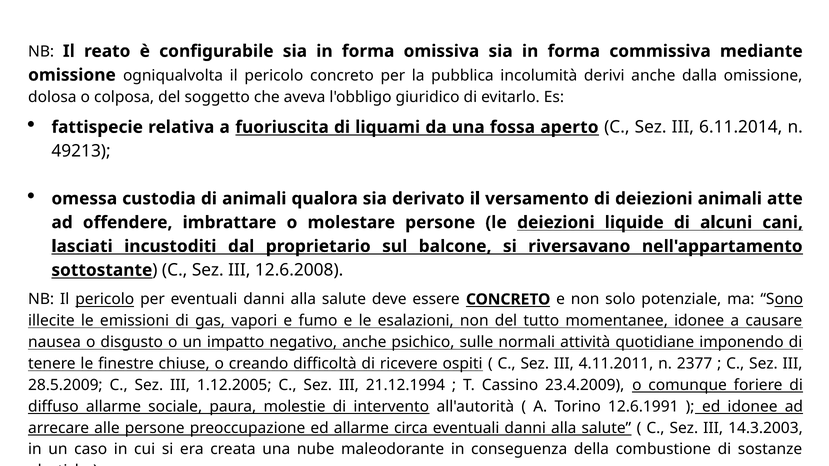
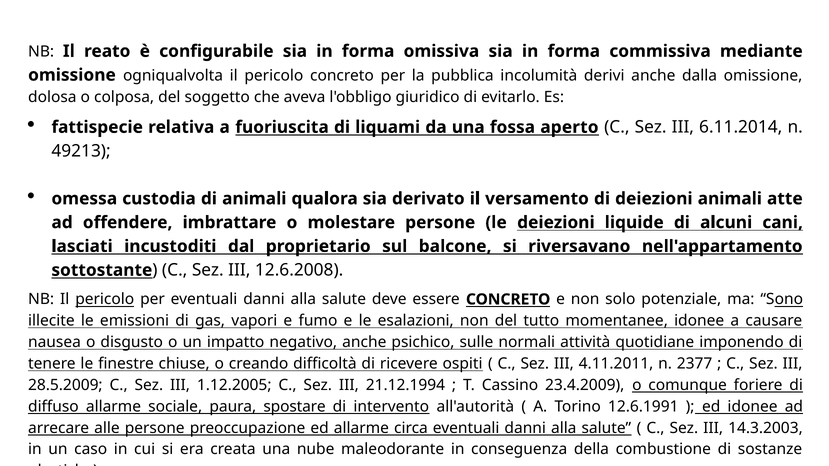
molestie: molestie -> spostare
